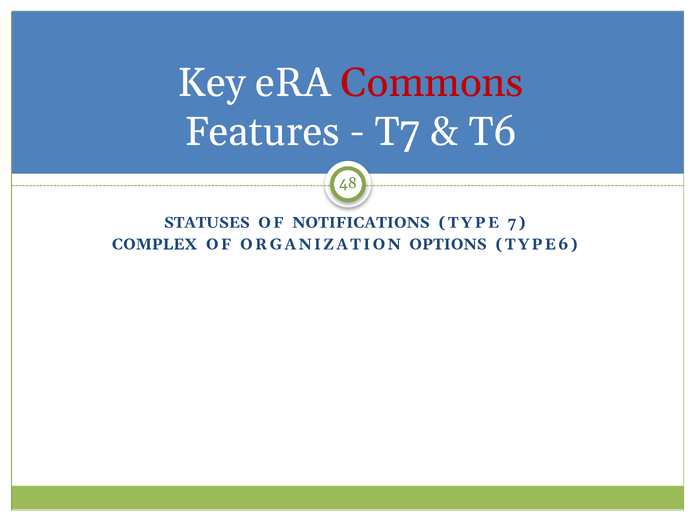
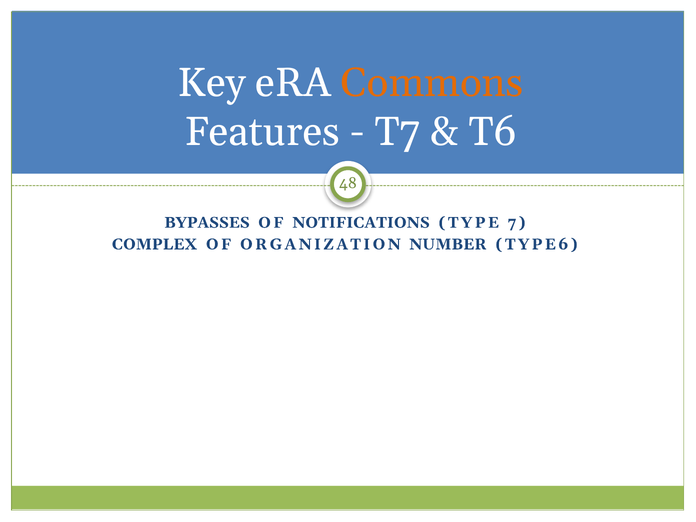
Commons colour: red -> orange
STATUSES: STATUSES -> BYPASSES
OPTIONS: OPTIONS -> NUMBER
